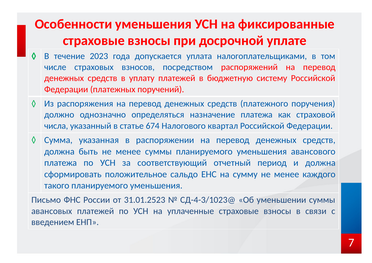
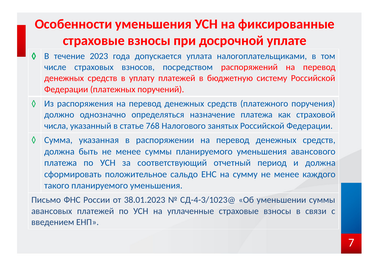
674: 674 -> 768
квартал: квартал -> занятых
31.01.2523: 31.01.2523 -> 38.01.2023
